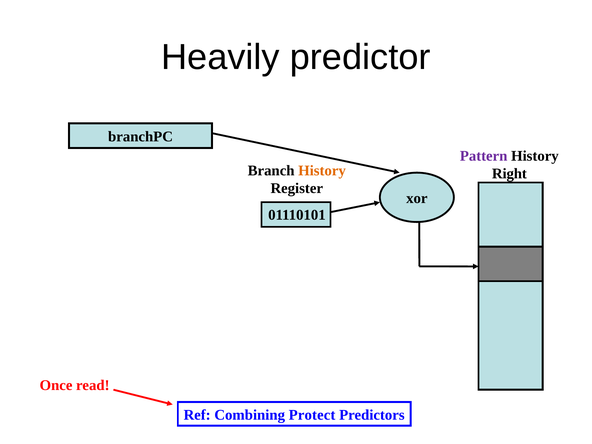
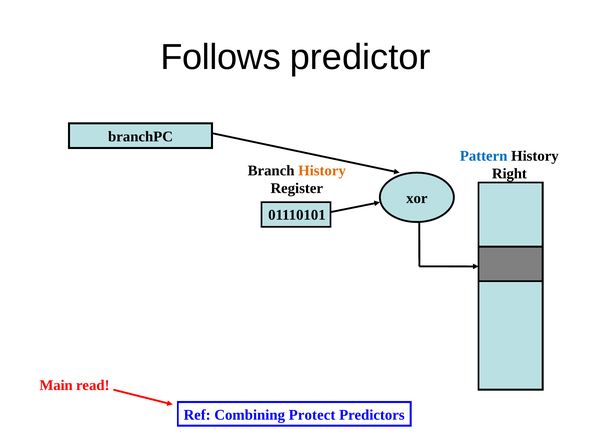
Heavily: Heavily -> Follows
Pattern colour: purple -> blue
Once: Once -> Main
